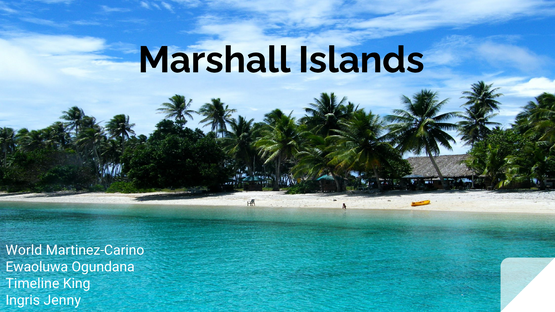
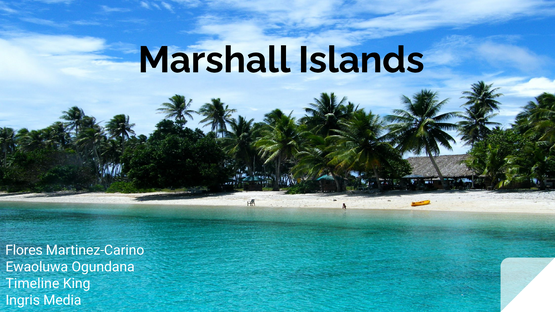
World: World -> Flores
Jenny: Jenny -> Media
